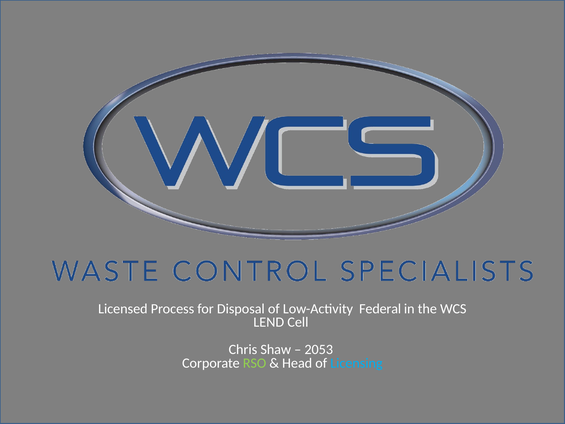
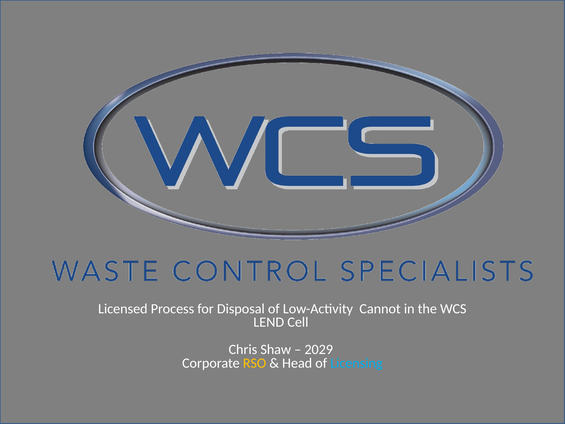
Federal: Federal -> Cannot
2053: 2053 -> 2029
RSO colour: light green -> yellow
